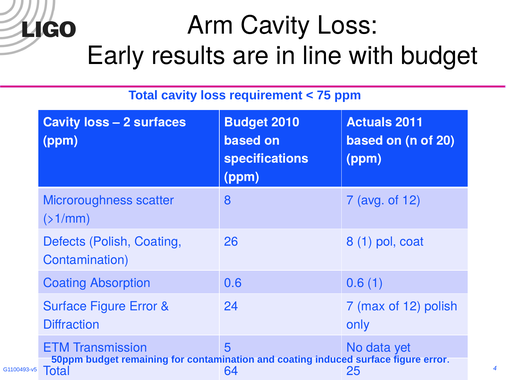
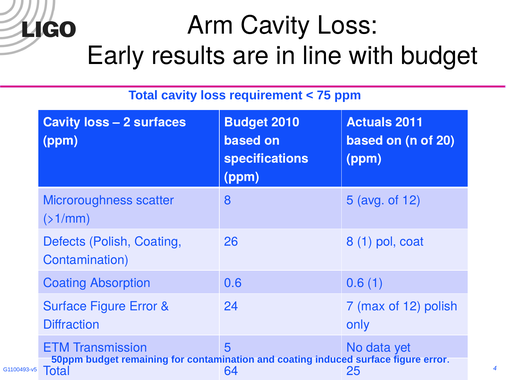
8 7: 7 -> 5
